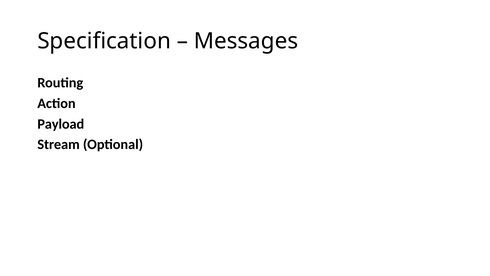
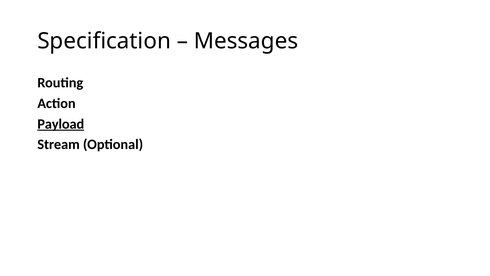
Payload underline: none -> present
